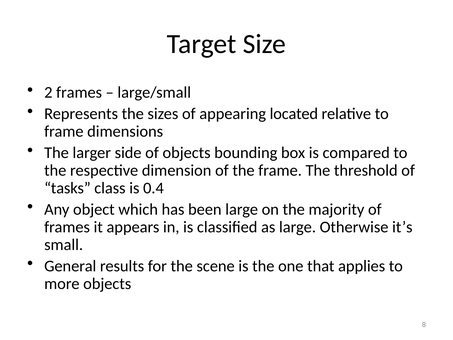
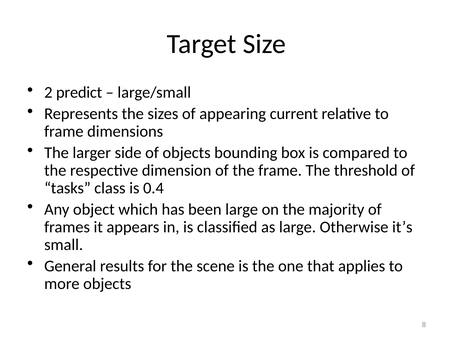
2 frames: frames -> predict
located: located -> current
